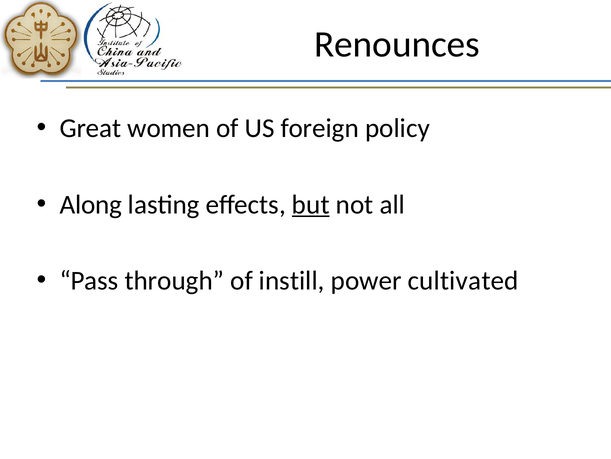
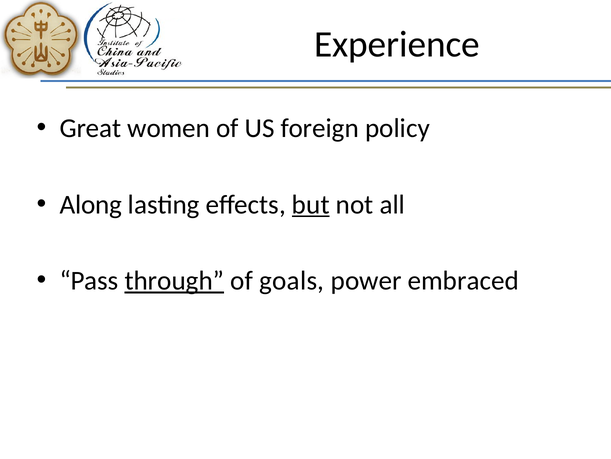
Renounces: Renounces -> Experience
through underline: none -> present
instill: instill -> goals
cultivated: cultivated -> embraced
